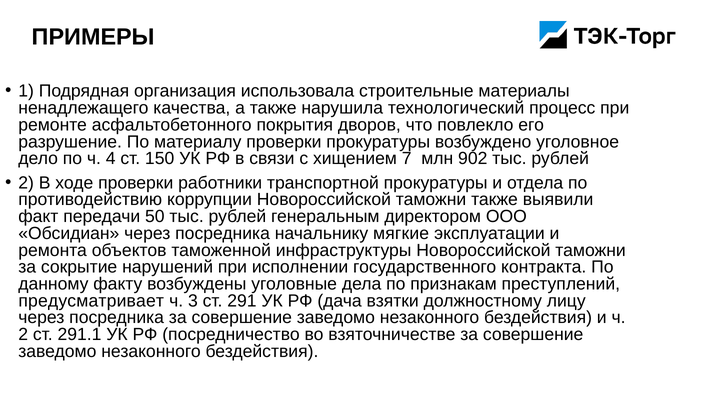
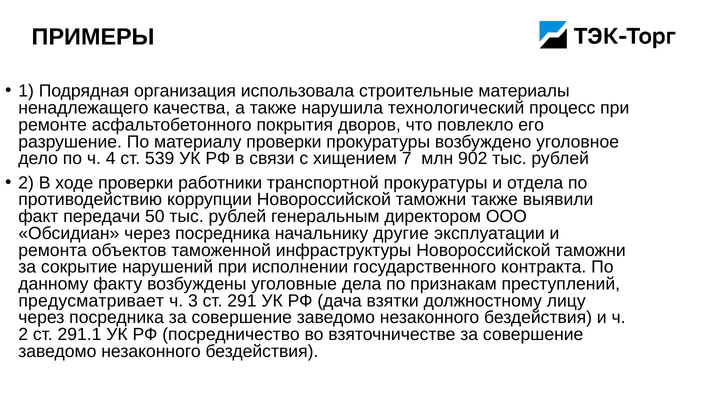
150: 150 -> 539
мягкие: мягкие -> другие
